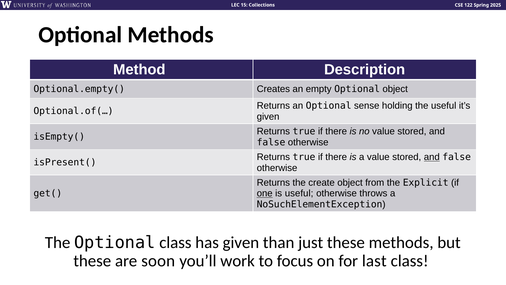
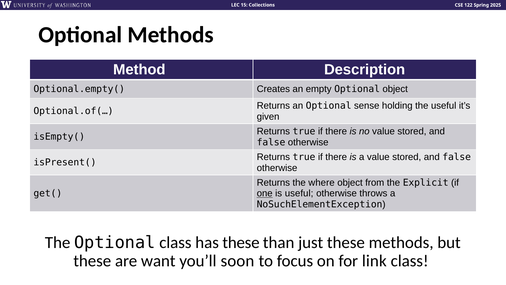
and at (432, 157) underline: present -> none
create: create -> where
has given: given -> these
soon: soon -> want
work: work -> soon
last: last -> link
